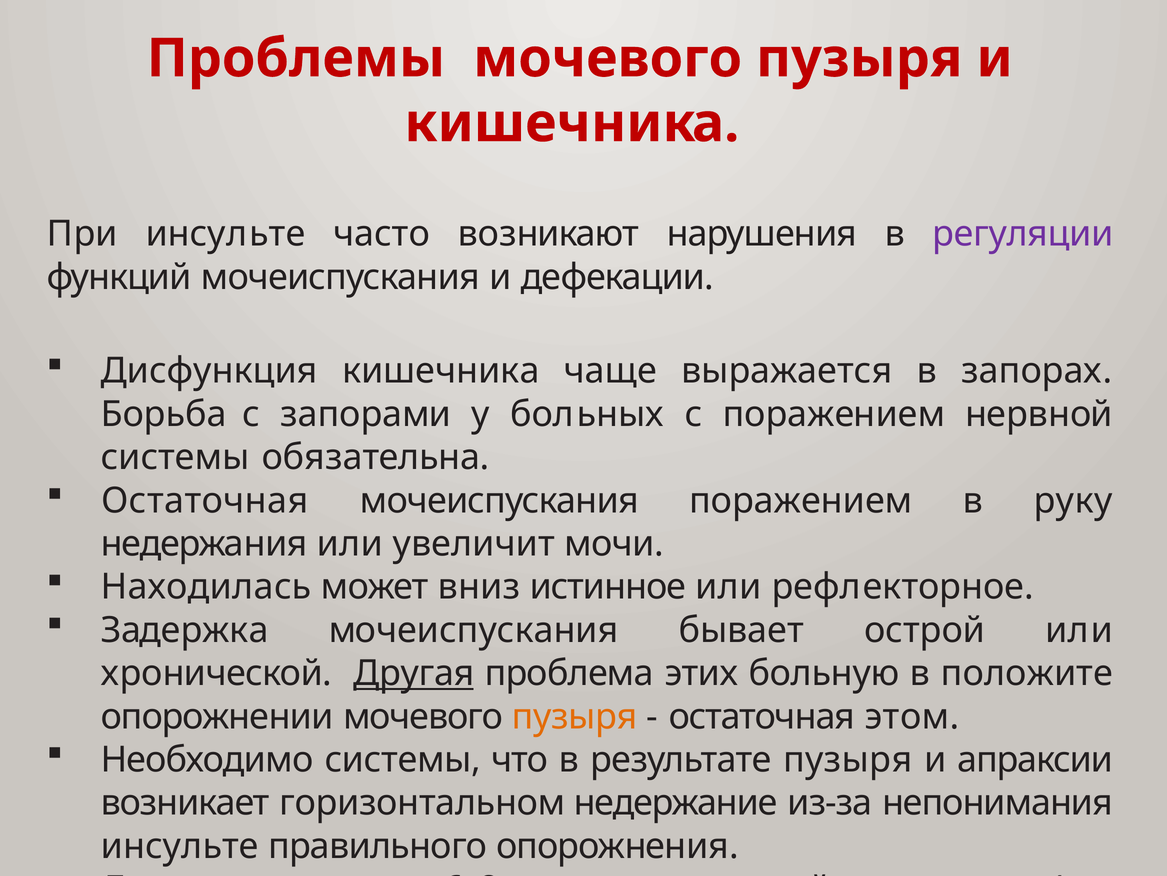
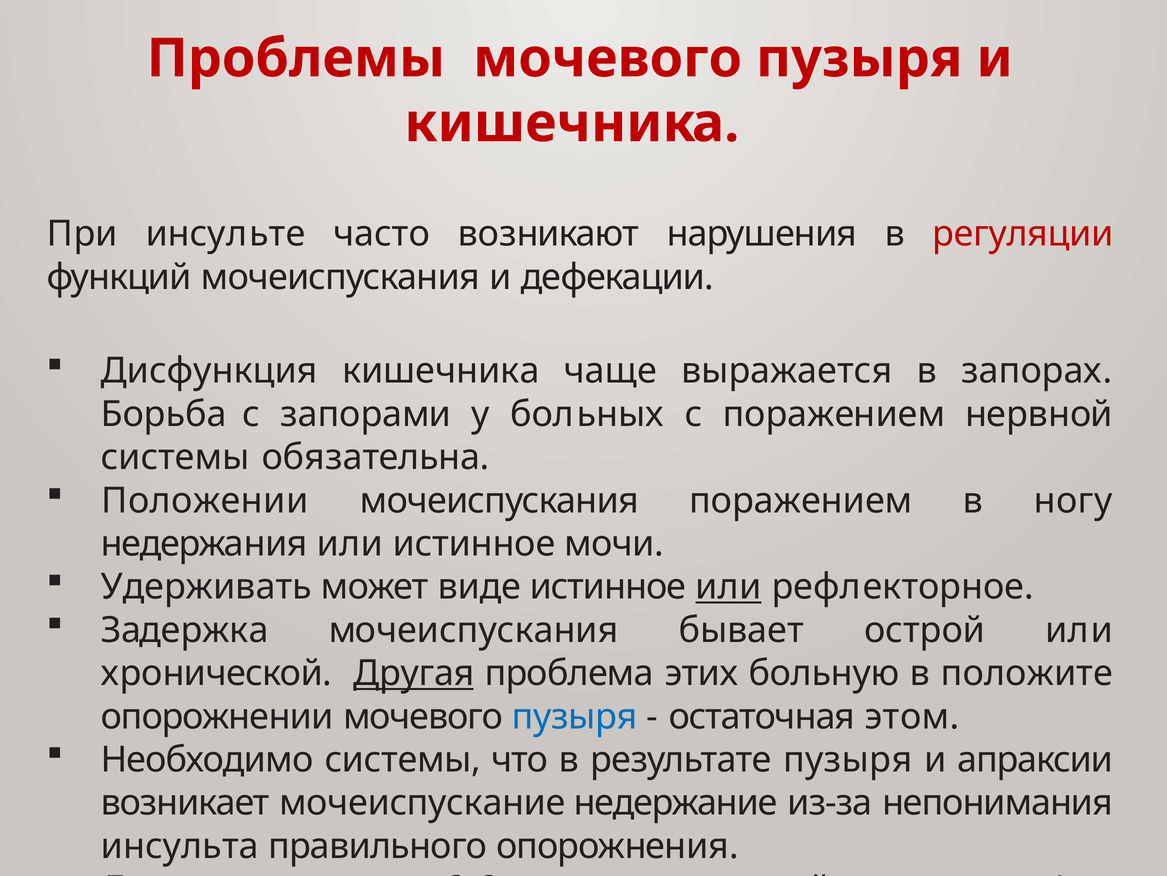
регуляции colour: purple -> red
Остаточная at (205, 500): Остаточная -> Положении
руку: руку -> ногу
или увеличит: увеличит -> истинное
Находилась: Находилась -> Удерживать
вниз: вниз -> виде
или at (728, 587) underline: none -> present
пузыря at (575, 716) colour: orange -> blue
возникает горизонтальном: горизонтальном -> мочеиспускание
инсульте at (180, 846): инсульте -> инсульта
